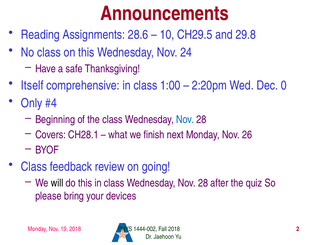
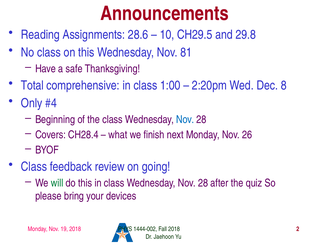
24: 24 -> 81
Itself: Itself -> Total
0: 0 -> 8
CH28.1: CH28.1 -> CH28.4
will colour: black -> green
